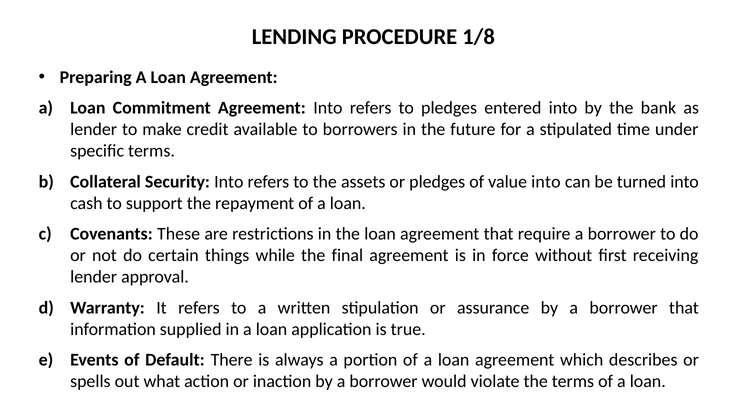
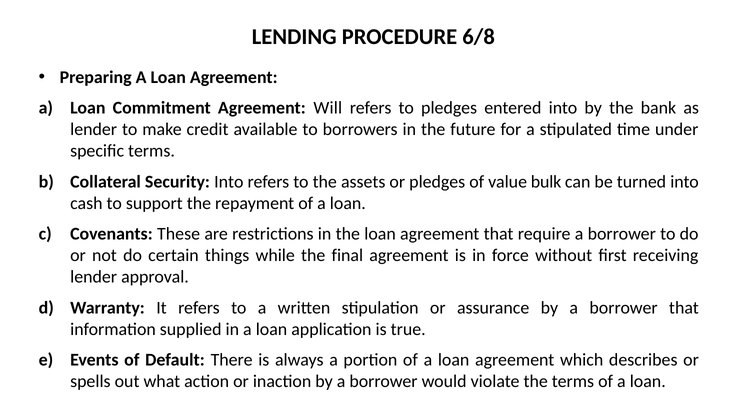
1/8: 1/8 -> 6/8
Agreement Into: Into -> Will
value into: into -> bulk
